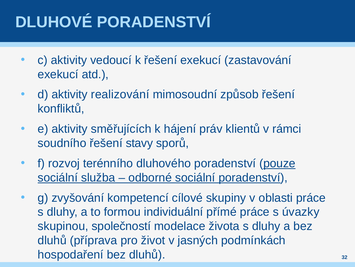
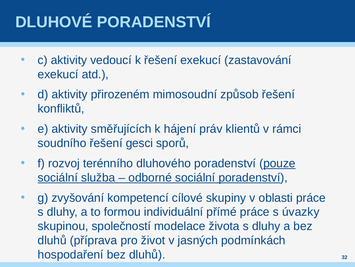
realizování: realizování -> přirozeném
stavy: stavy -> gesci
